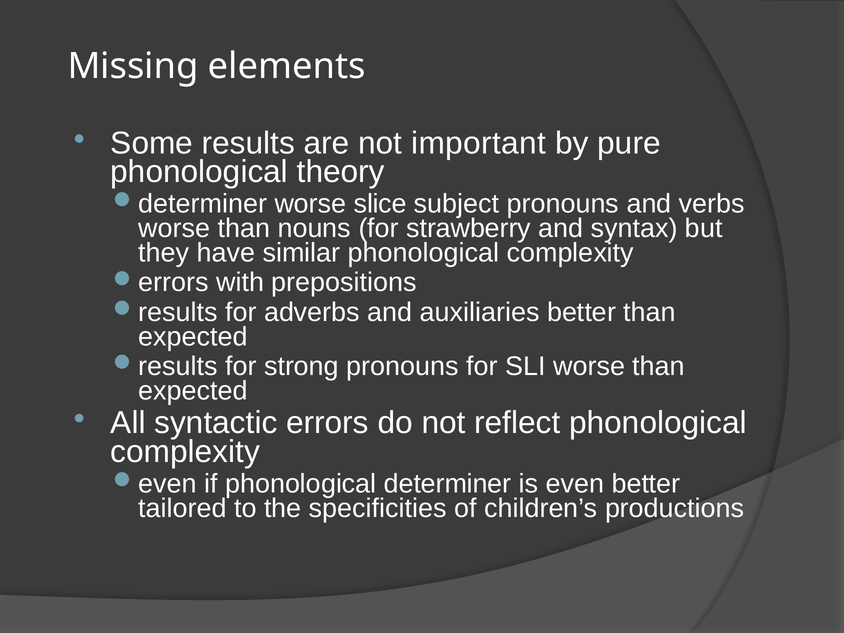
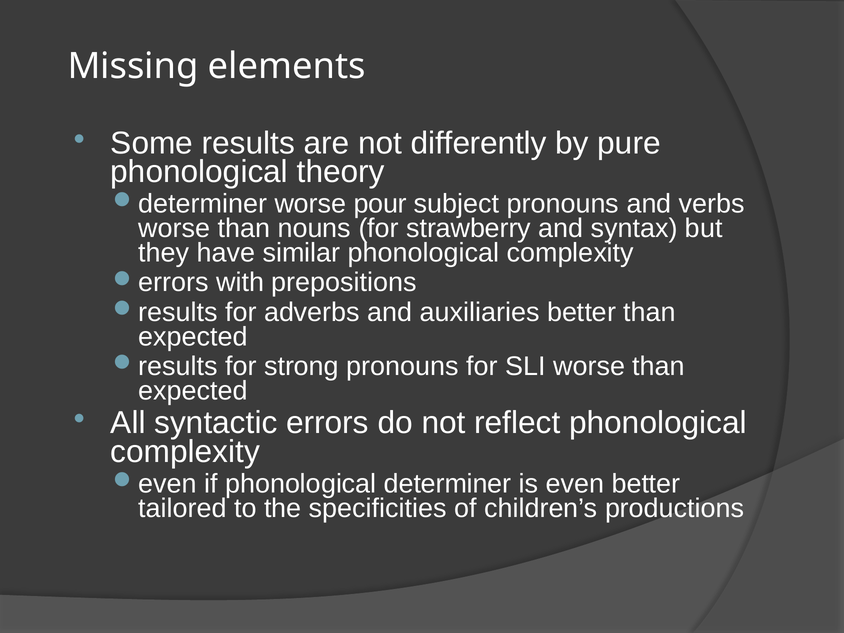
important: important -> differently
slice: slice -> pour
